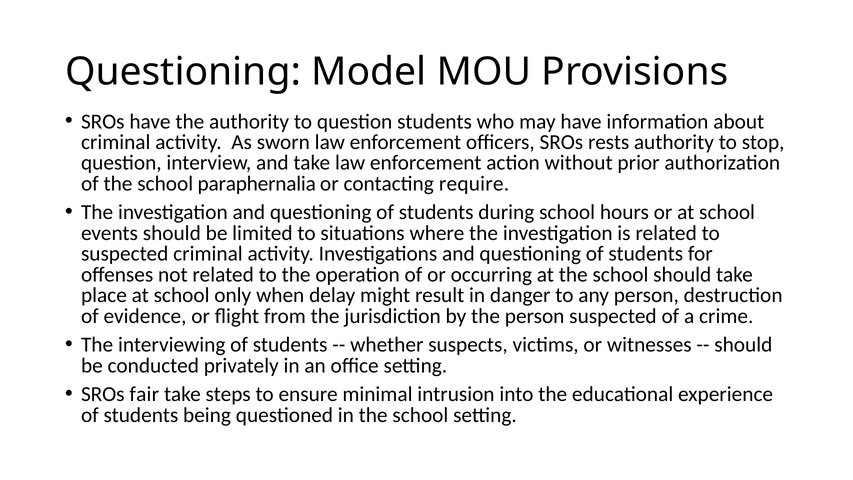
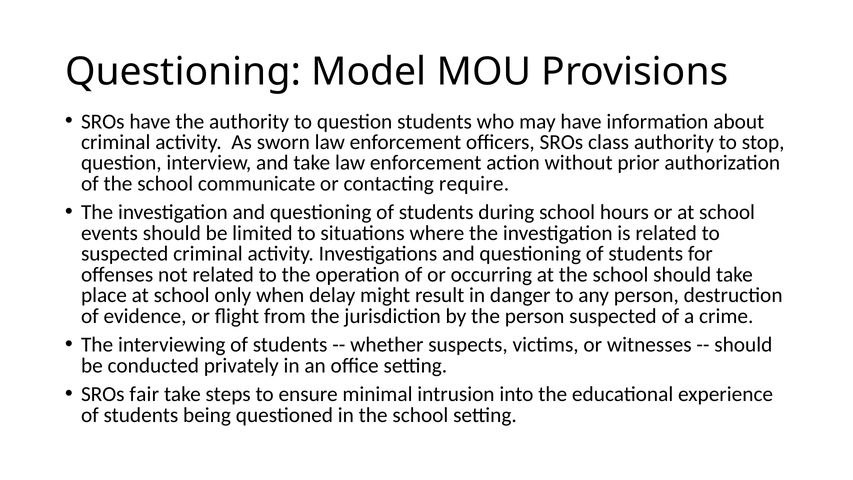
rests: rests -> class
paraphernalia: paraphernalia -> communicate
